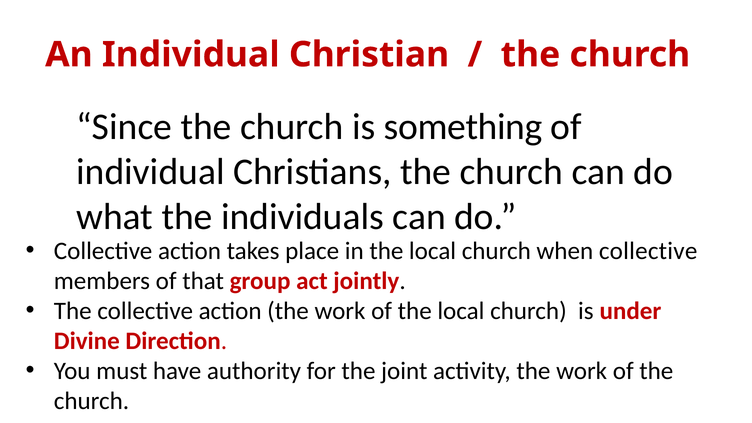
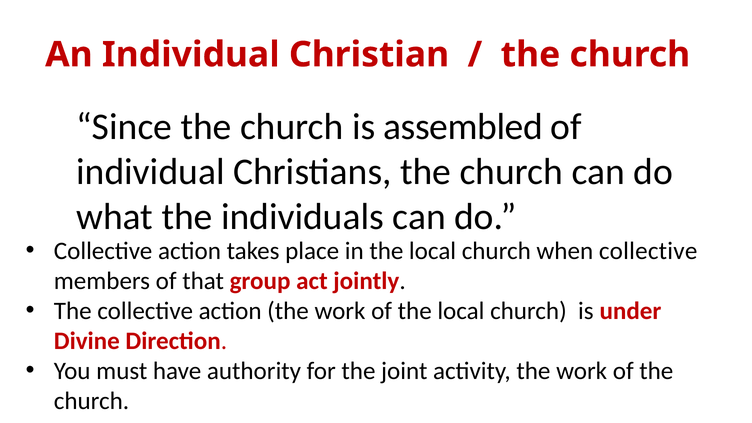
something: something -> assembled
